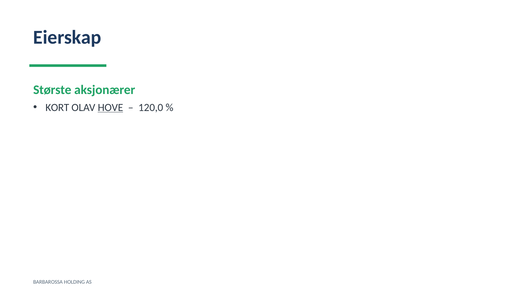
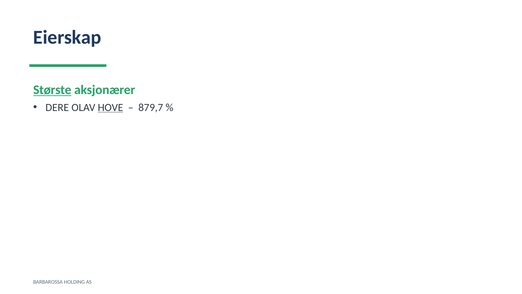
Største underline: none -> present
KORT: KORT -> DERE
120,0: 120,0 -> 879,7
